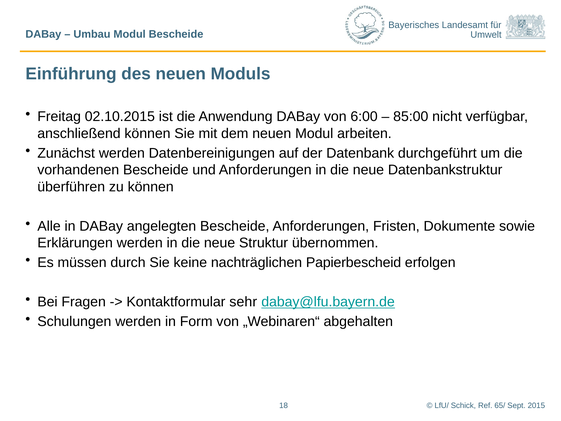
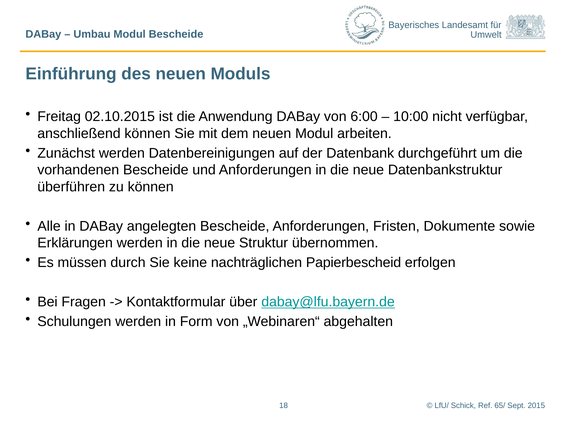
85:00: 85:00 -> 10:00
sehr: sehr -> über
